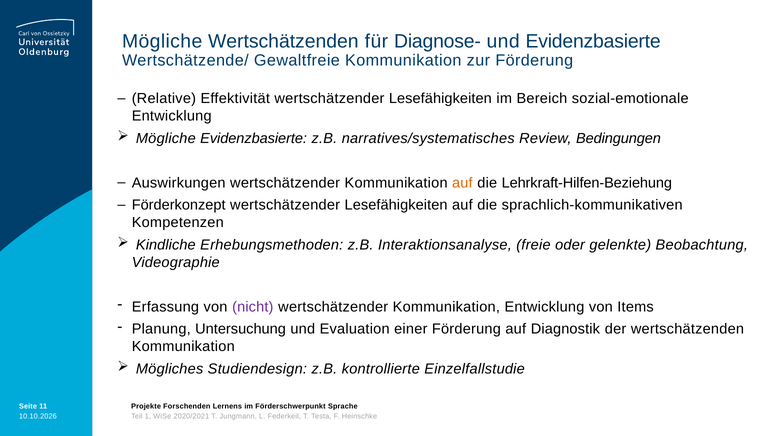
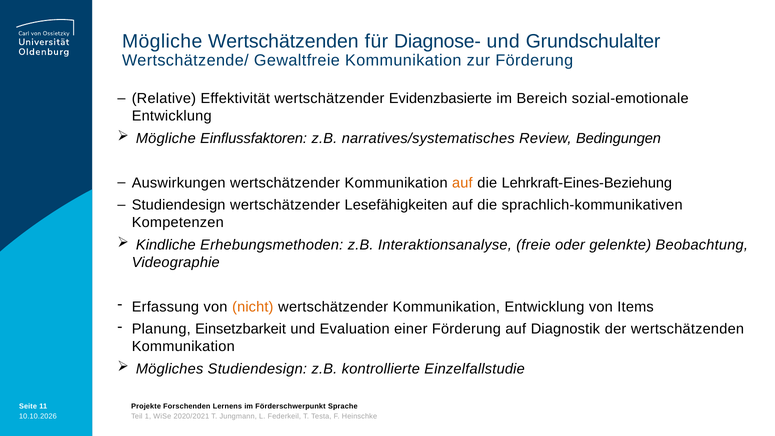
und Evidenzbasierte: Evidenzbasierte -> Grundschulalter
Effektivität wertschätzender Lesefähigkeiten: Lesefähigkeiten -> Evidenzbasierte
Mögliche Evidenzbasierte: Evidenzbasierte -> Einflussfaktoren
Lehrkraft-Hilfen-Beziehung: Lehrkraft-Hilfen-Beziehung -> Lehrkraft-Eines-Beziehung
Förderkonzept at (179, 205): Förderkonzept -> Studiendesign
nicht colour: purple -> orange
Untersuchung: Untersuchung -> Einsetzbarkeit
